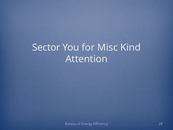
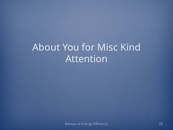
Sector: Sector -> About
